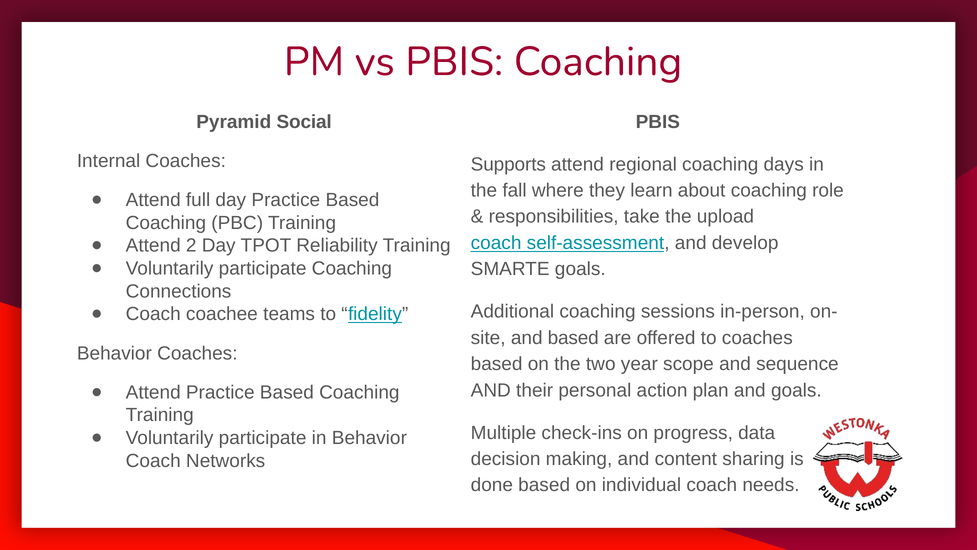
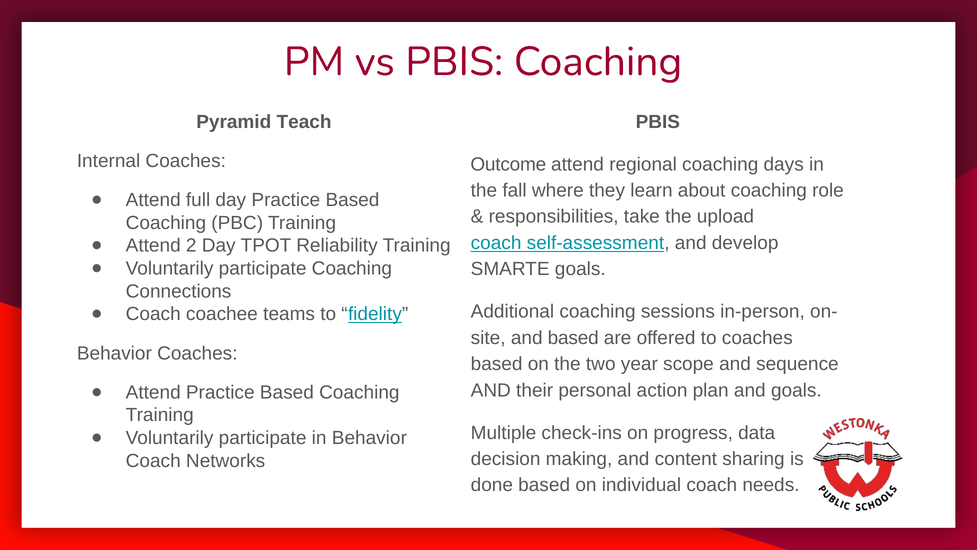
Social: Social -> Teach
Supports: Supports -> Outcome
